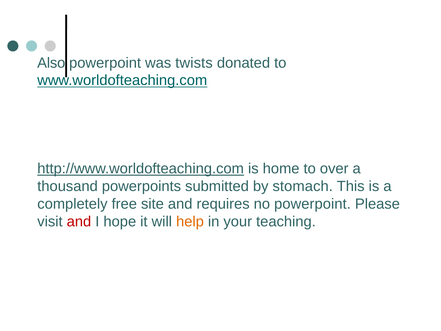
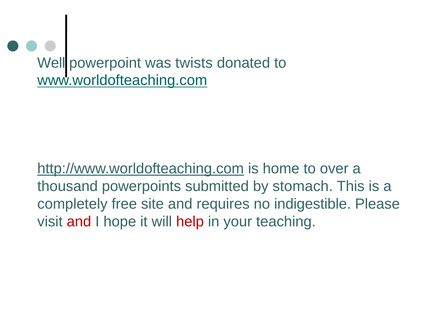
Also: Also -> Well
no powerpoint: powerpoint -> indigestible
help colour: orange -> red
